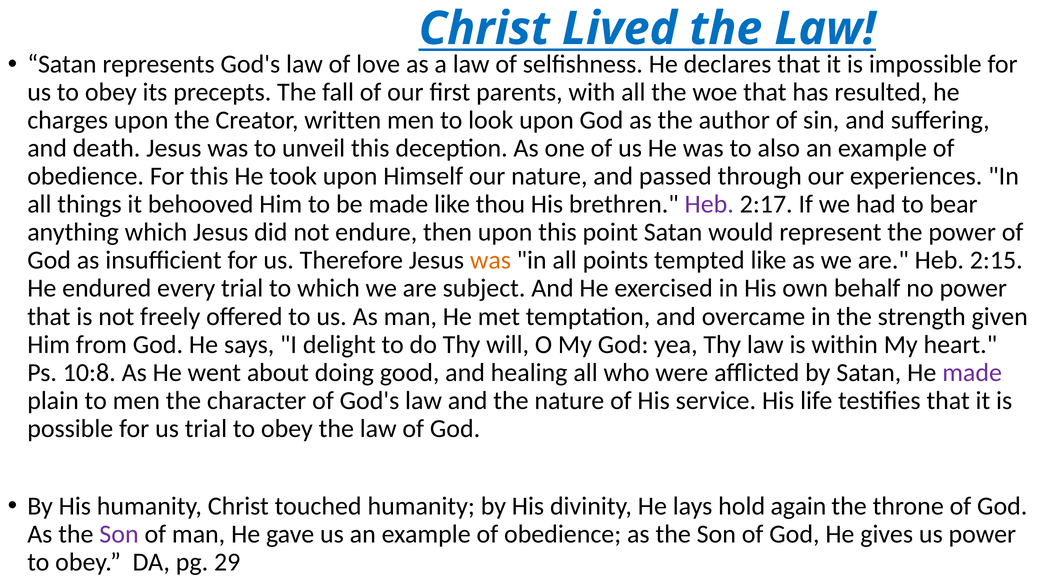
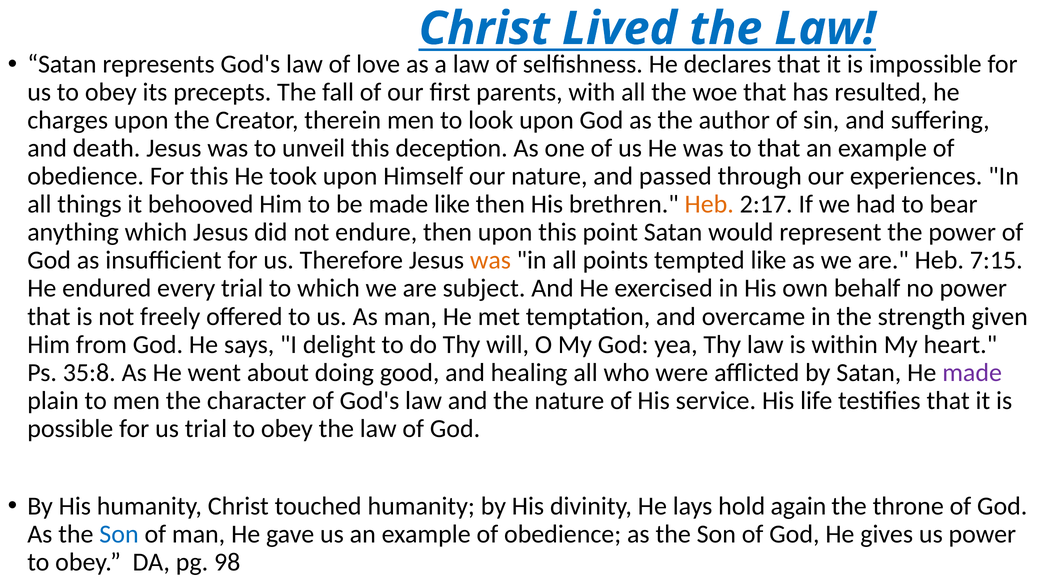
written: written -> therein
to also: also -> that
like thou: thou -> then
Heb at (709, 205) colour: purple -> orange
2:15: 2:15 -> 7:15
10:8: 10:8 -> 35:8
Son at (119, 535) colour: purple -> blue
29: 29 -> 98
